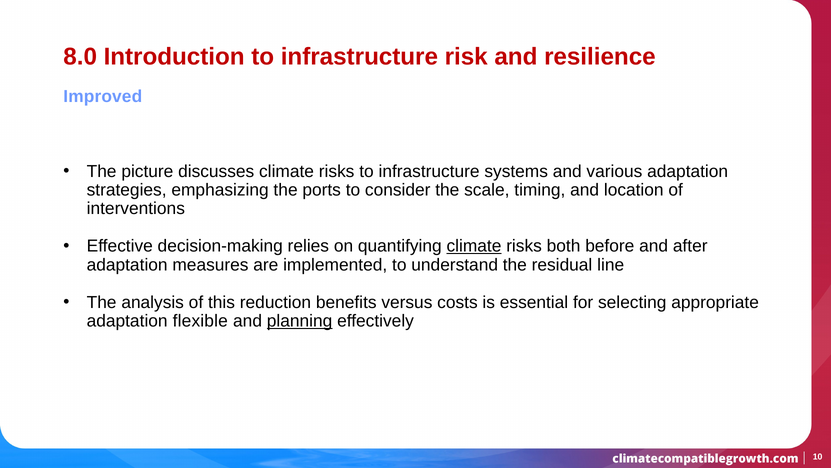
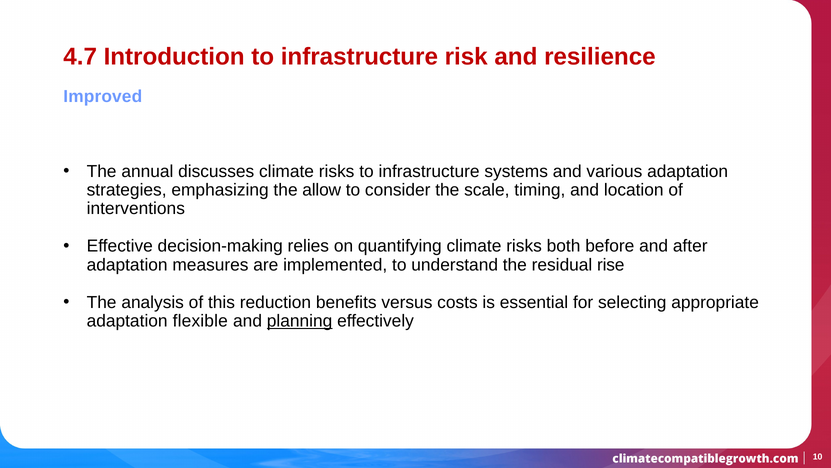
8.0: 8.0 -> 4.7
picture: picture -> annual
ports: ports -> allow
climate at (474, 246) underline: present -> none
line: line -> rise
